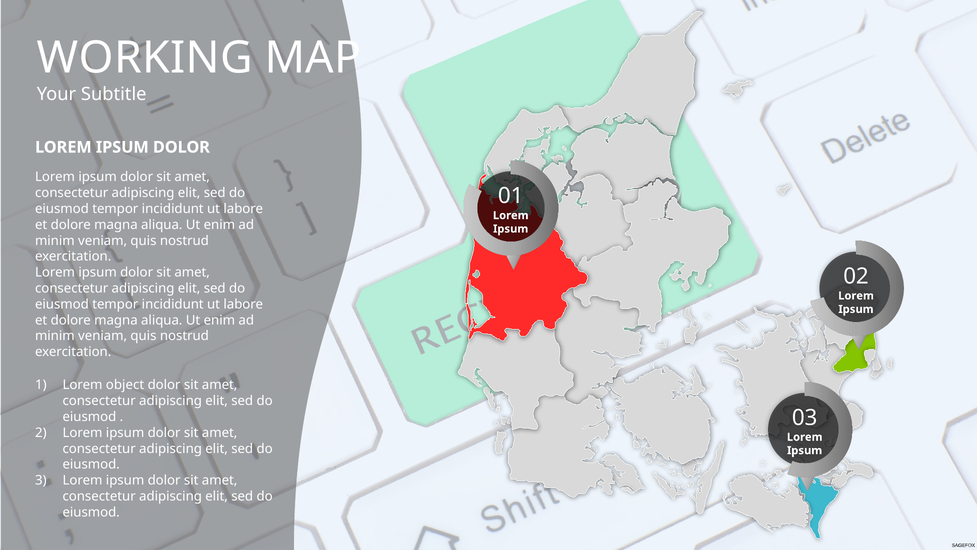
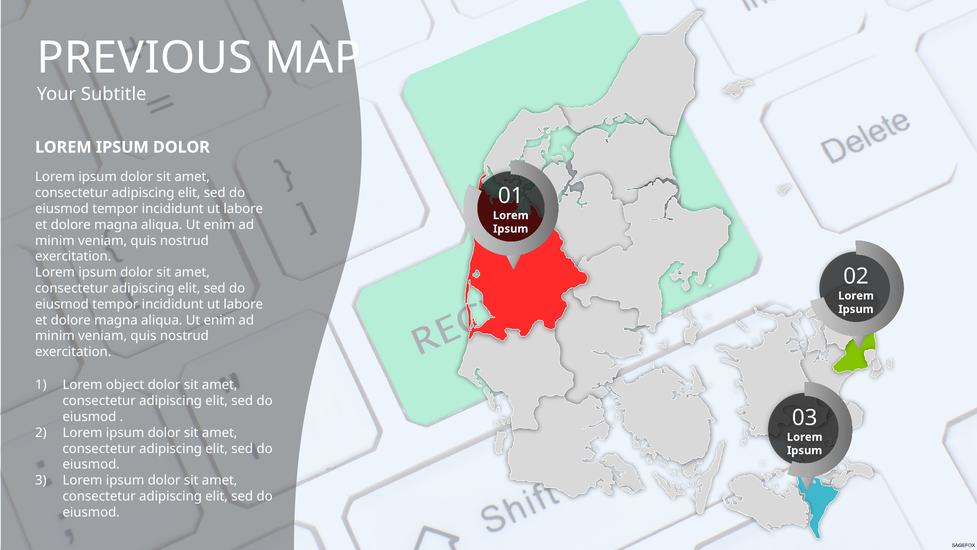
WORKING: WORKING -> PREVIOUS
